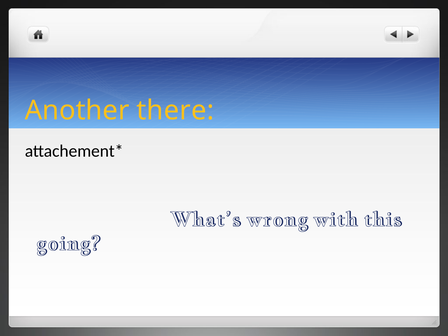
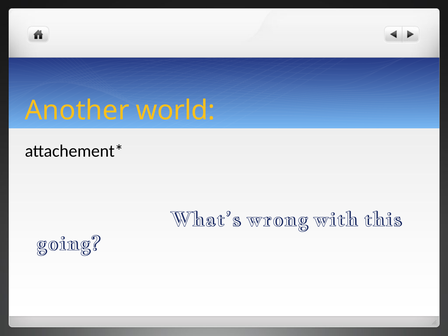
there: there -> world
